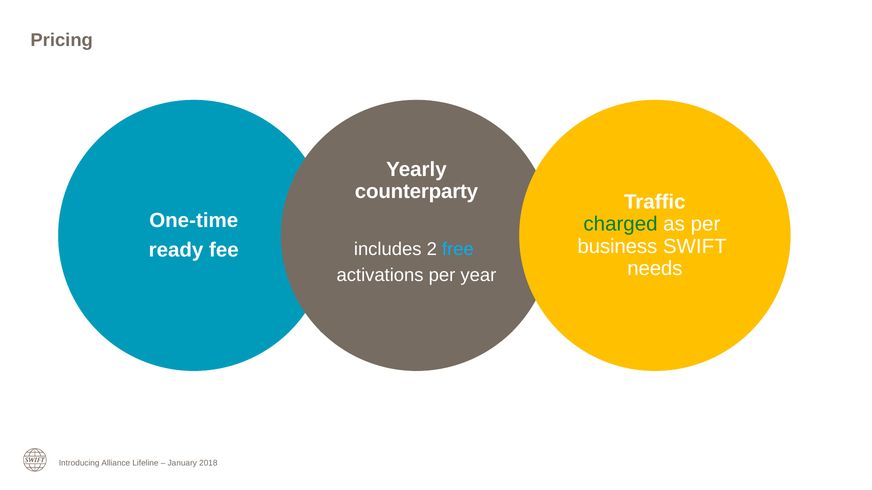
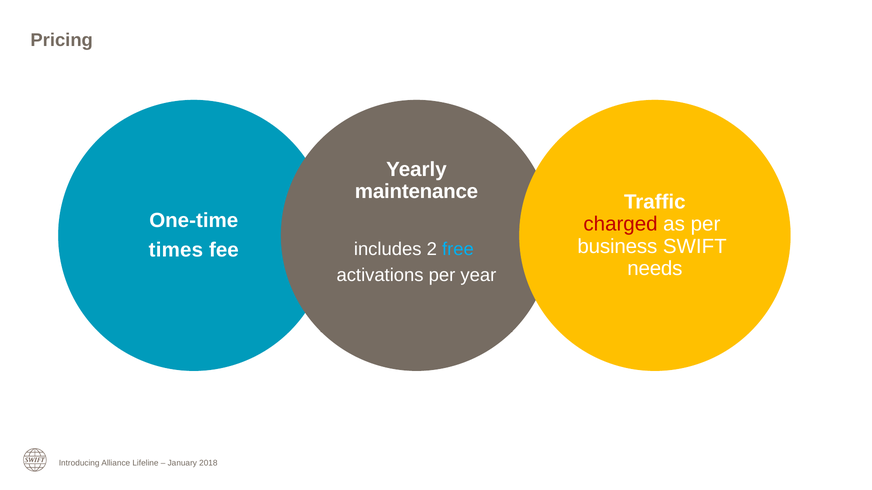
counterparty: counterparty -> maintenance
charged colour: green -> red
ready: ready -> times
